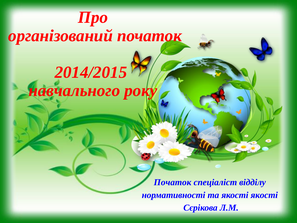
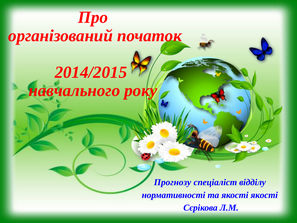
Початок at (173, 182): Початок -> Прогнозу
